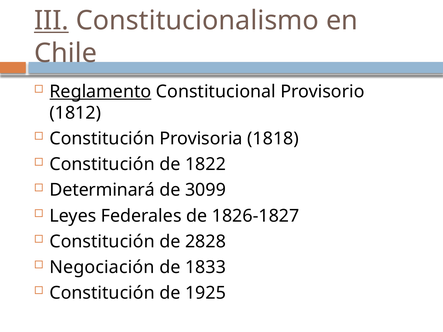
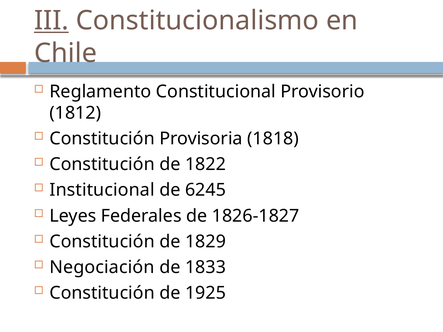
Reglamento underline: present -> none
Determinará: Determinará -> Institucional
3099: 3099 -> 6245
2828: 2828 -> 1829
